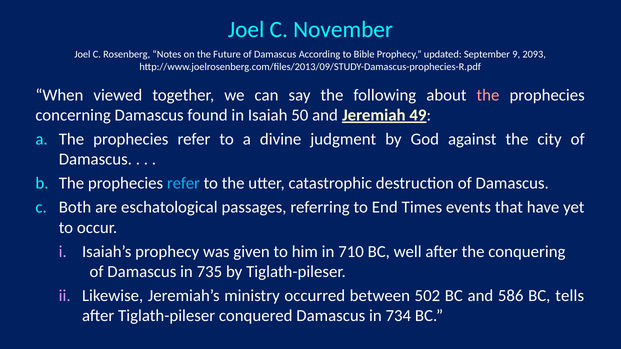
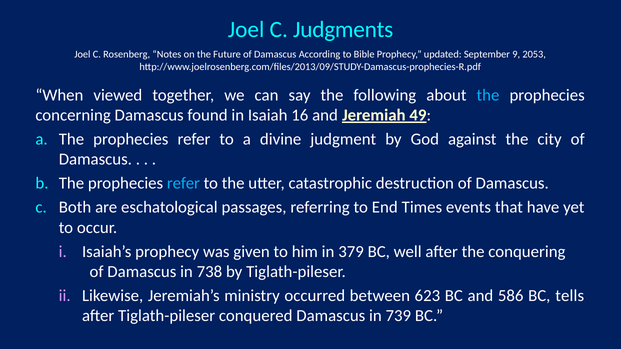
November: November -> Judgments
2093: 2093 -> 2053
the at (488, 95) colour: pink -> light blue
50: 50 -> 16
710: 710 -> 379
735: 735 -> 738
502: 502 -> 623
734: 734 -> 739
